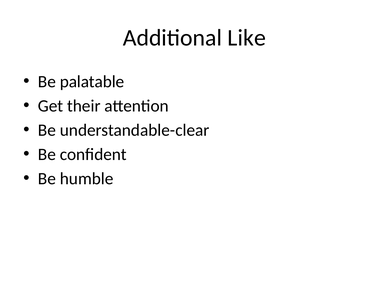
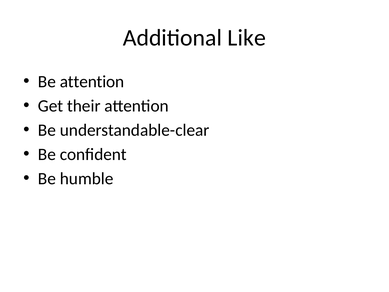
Be palatable: palatable -> attention
